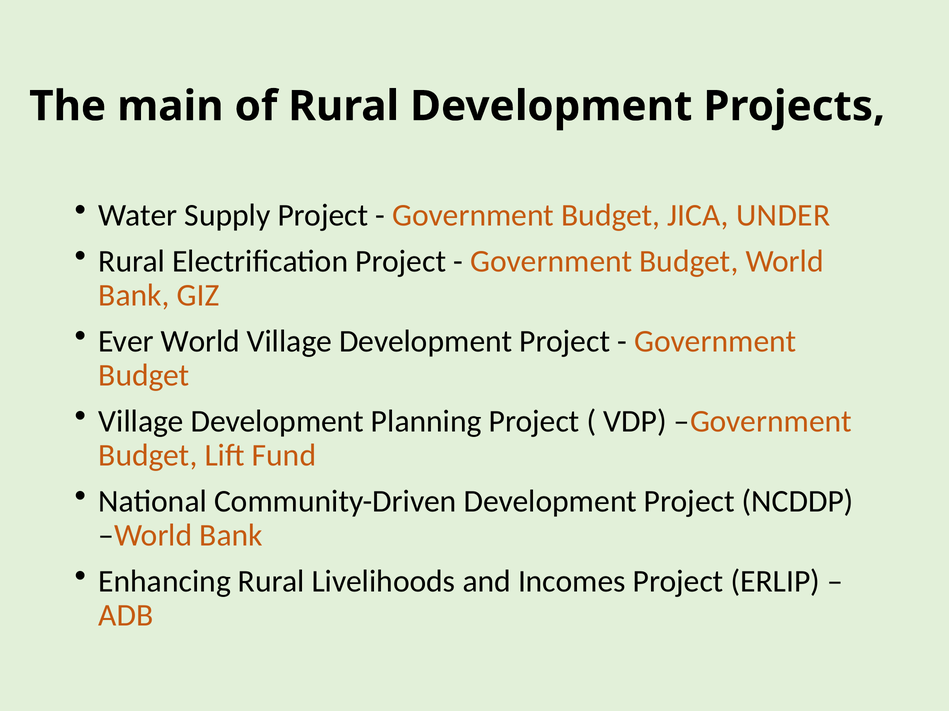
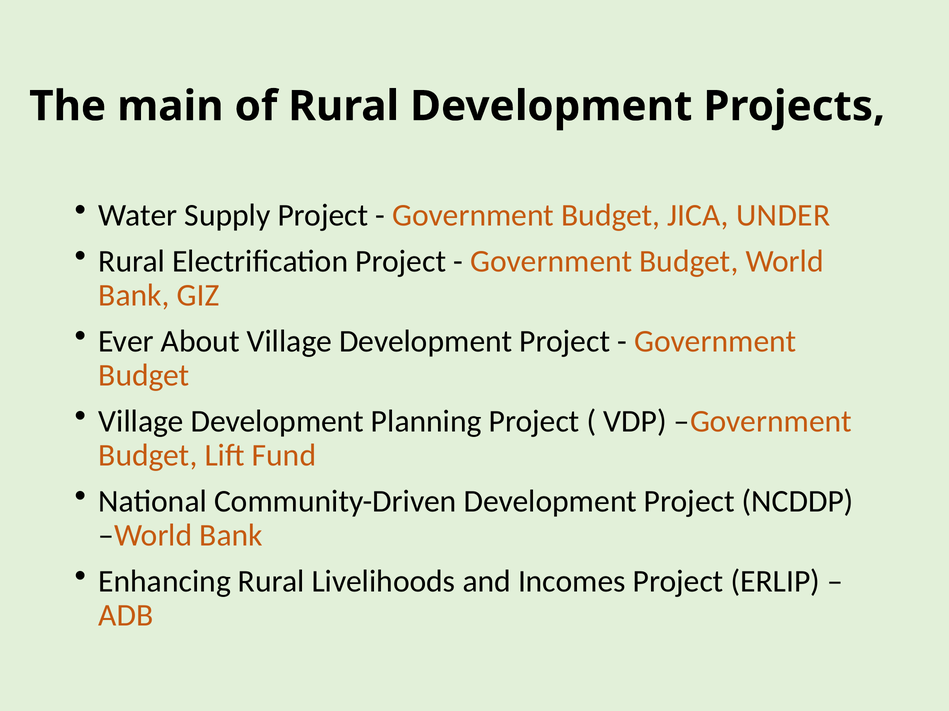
Ever World: World -> About
